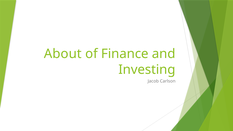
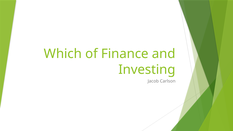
About: About -> Which
